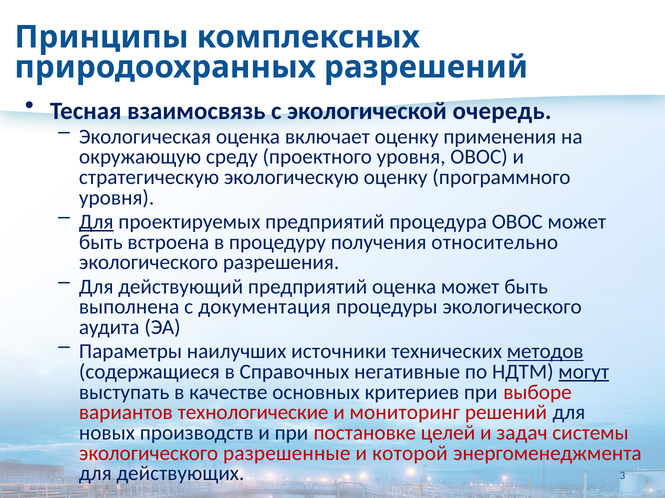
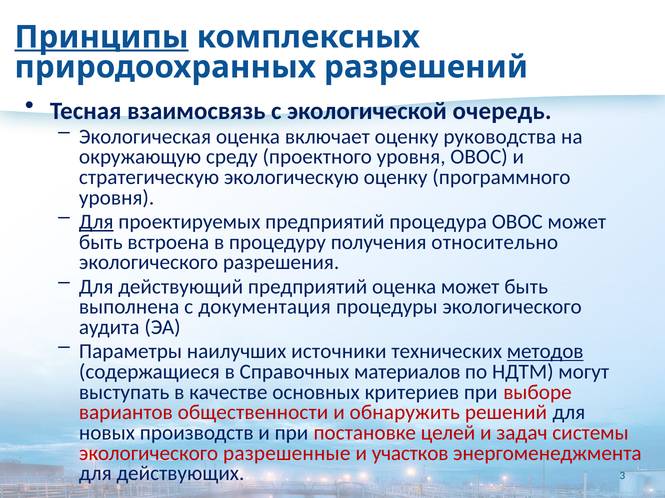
Принципы underline: none -> present
применения: применения -> руководства
негативные: негативные -> материалов
могут underline: present -> none
технологические: технологические -> общественности
мониторинг: мониторинг -> обнаружить
которой: которой -> участков
